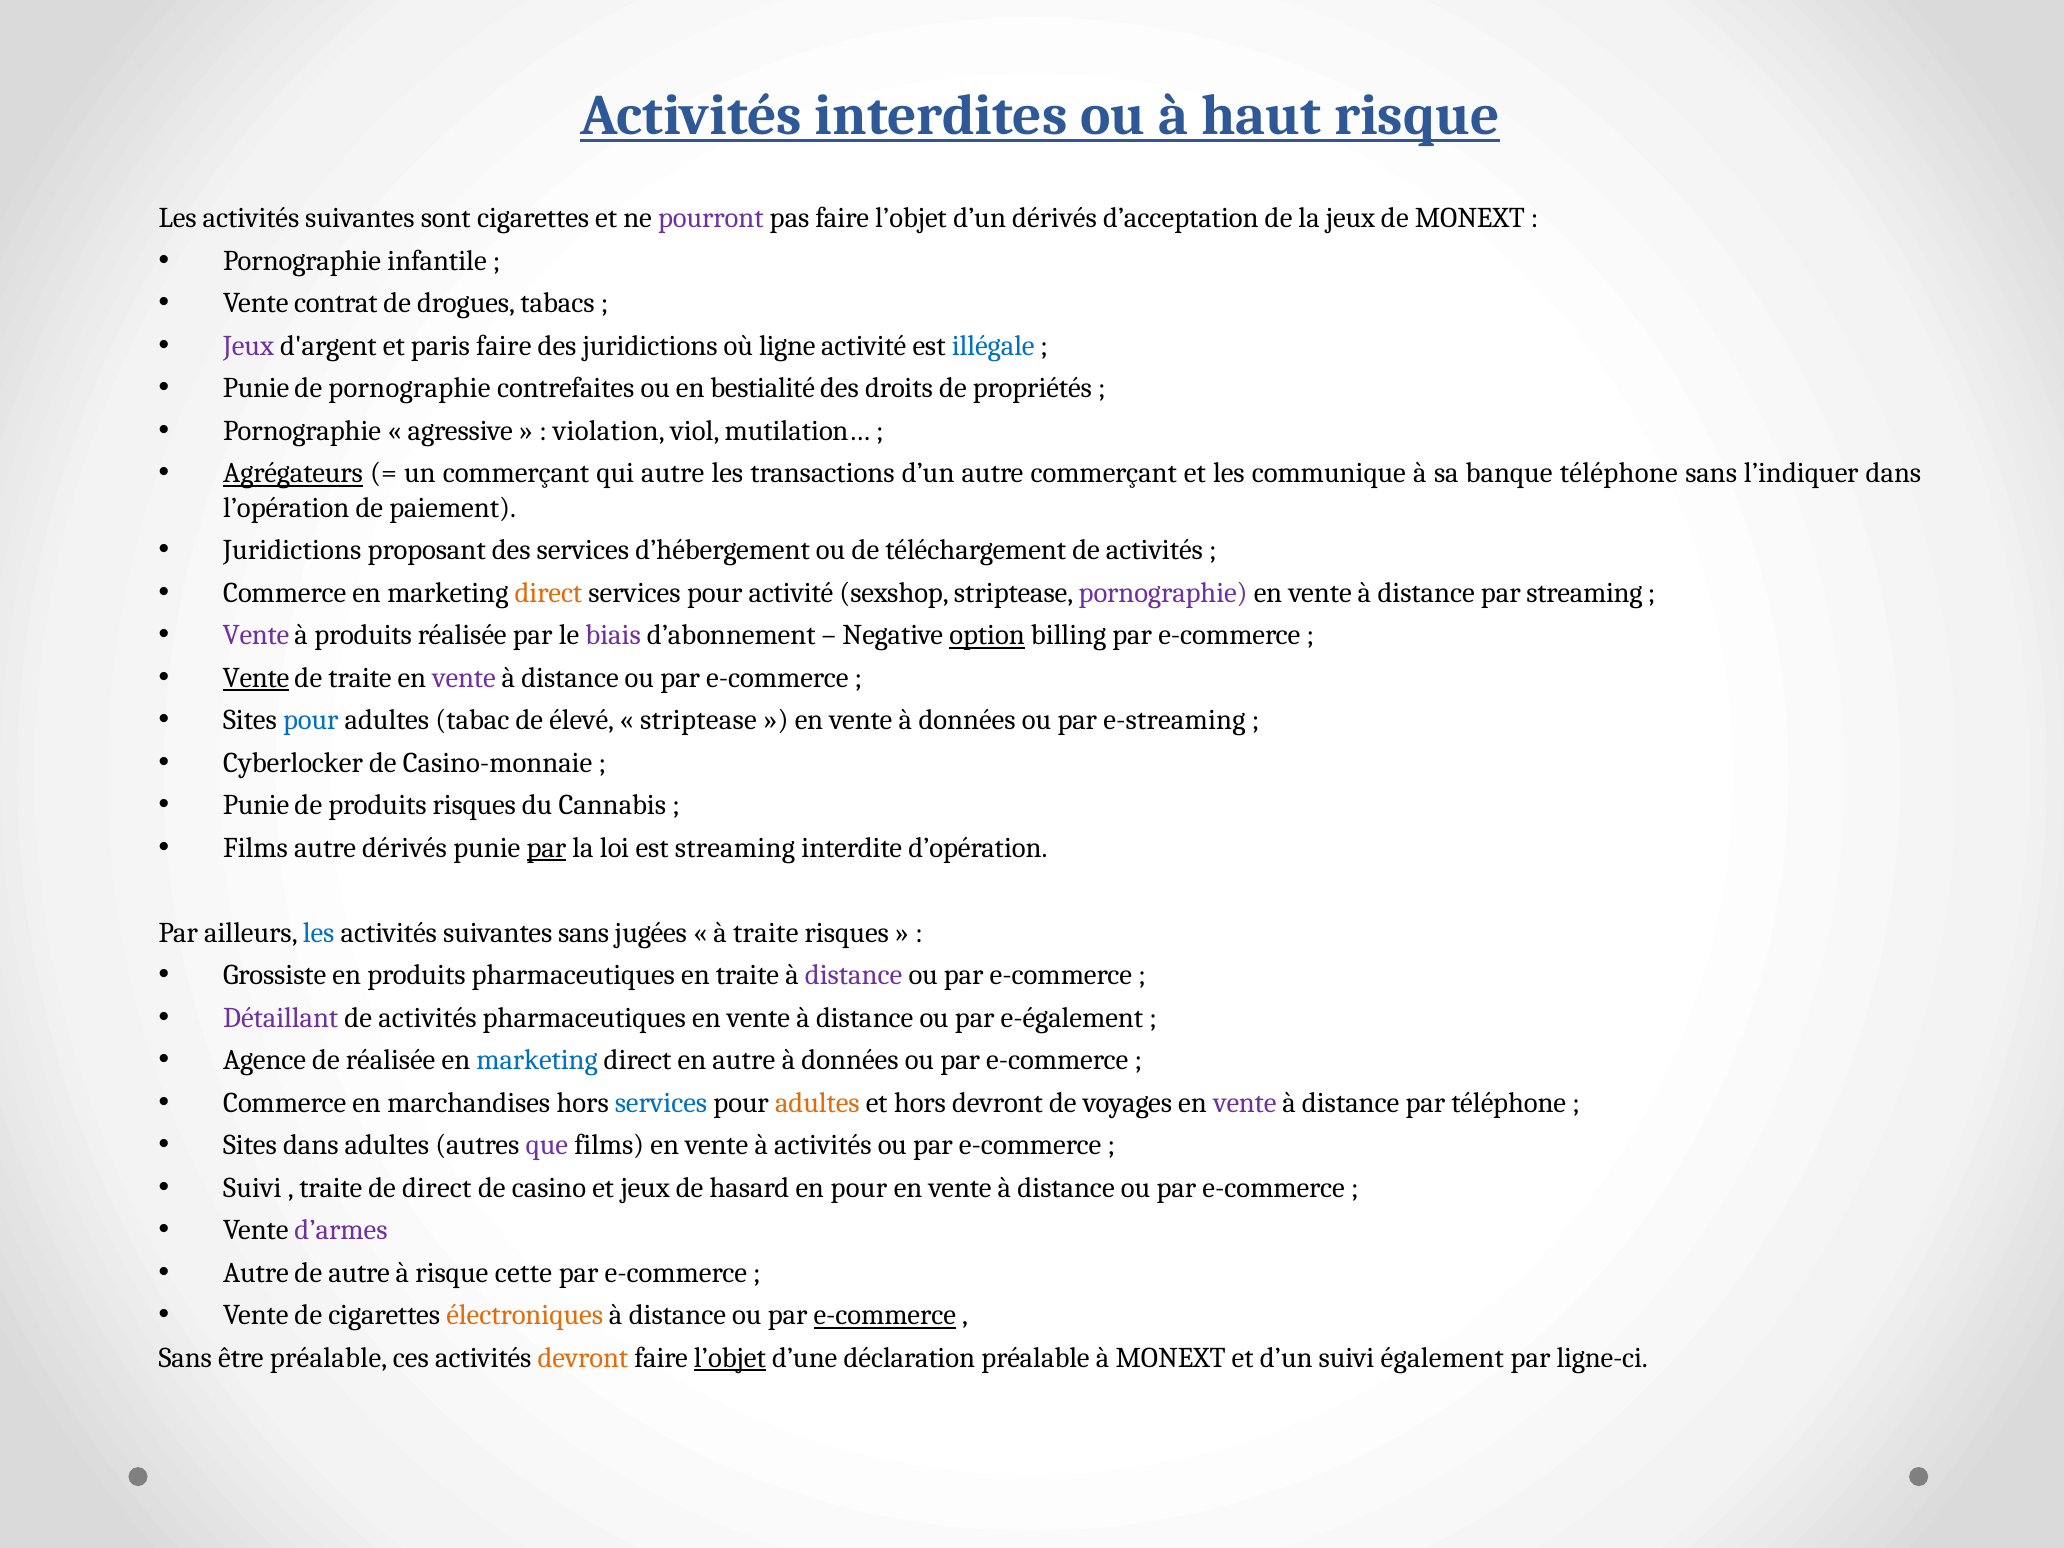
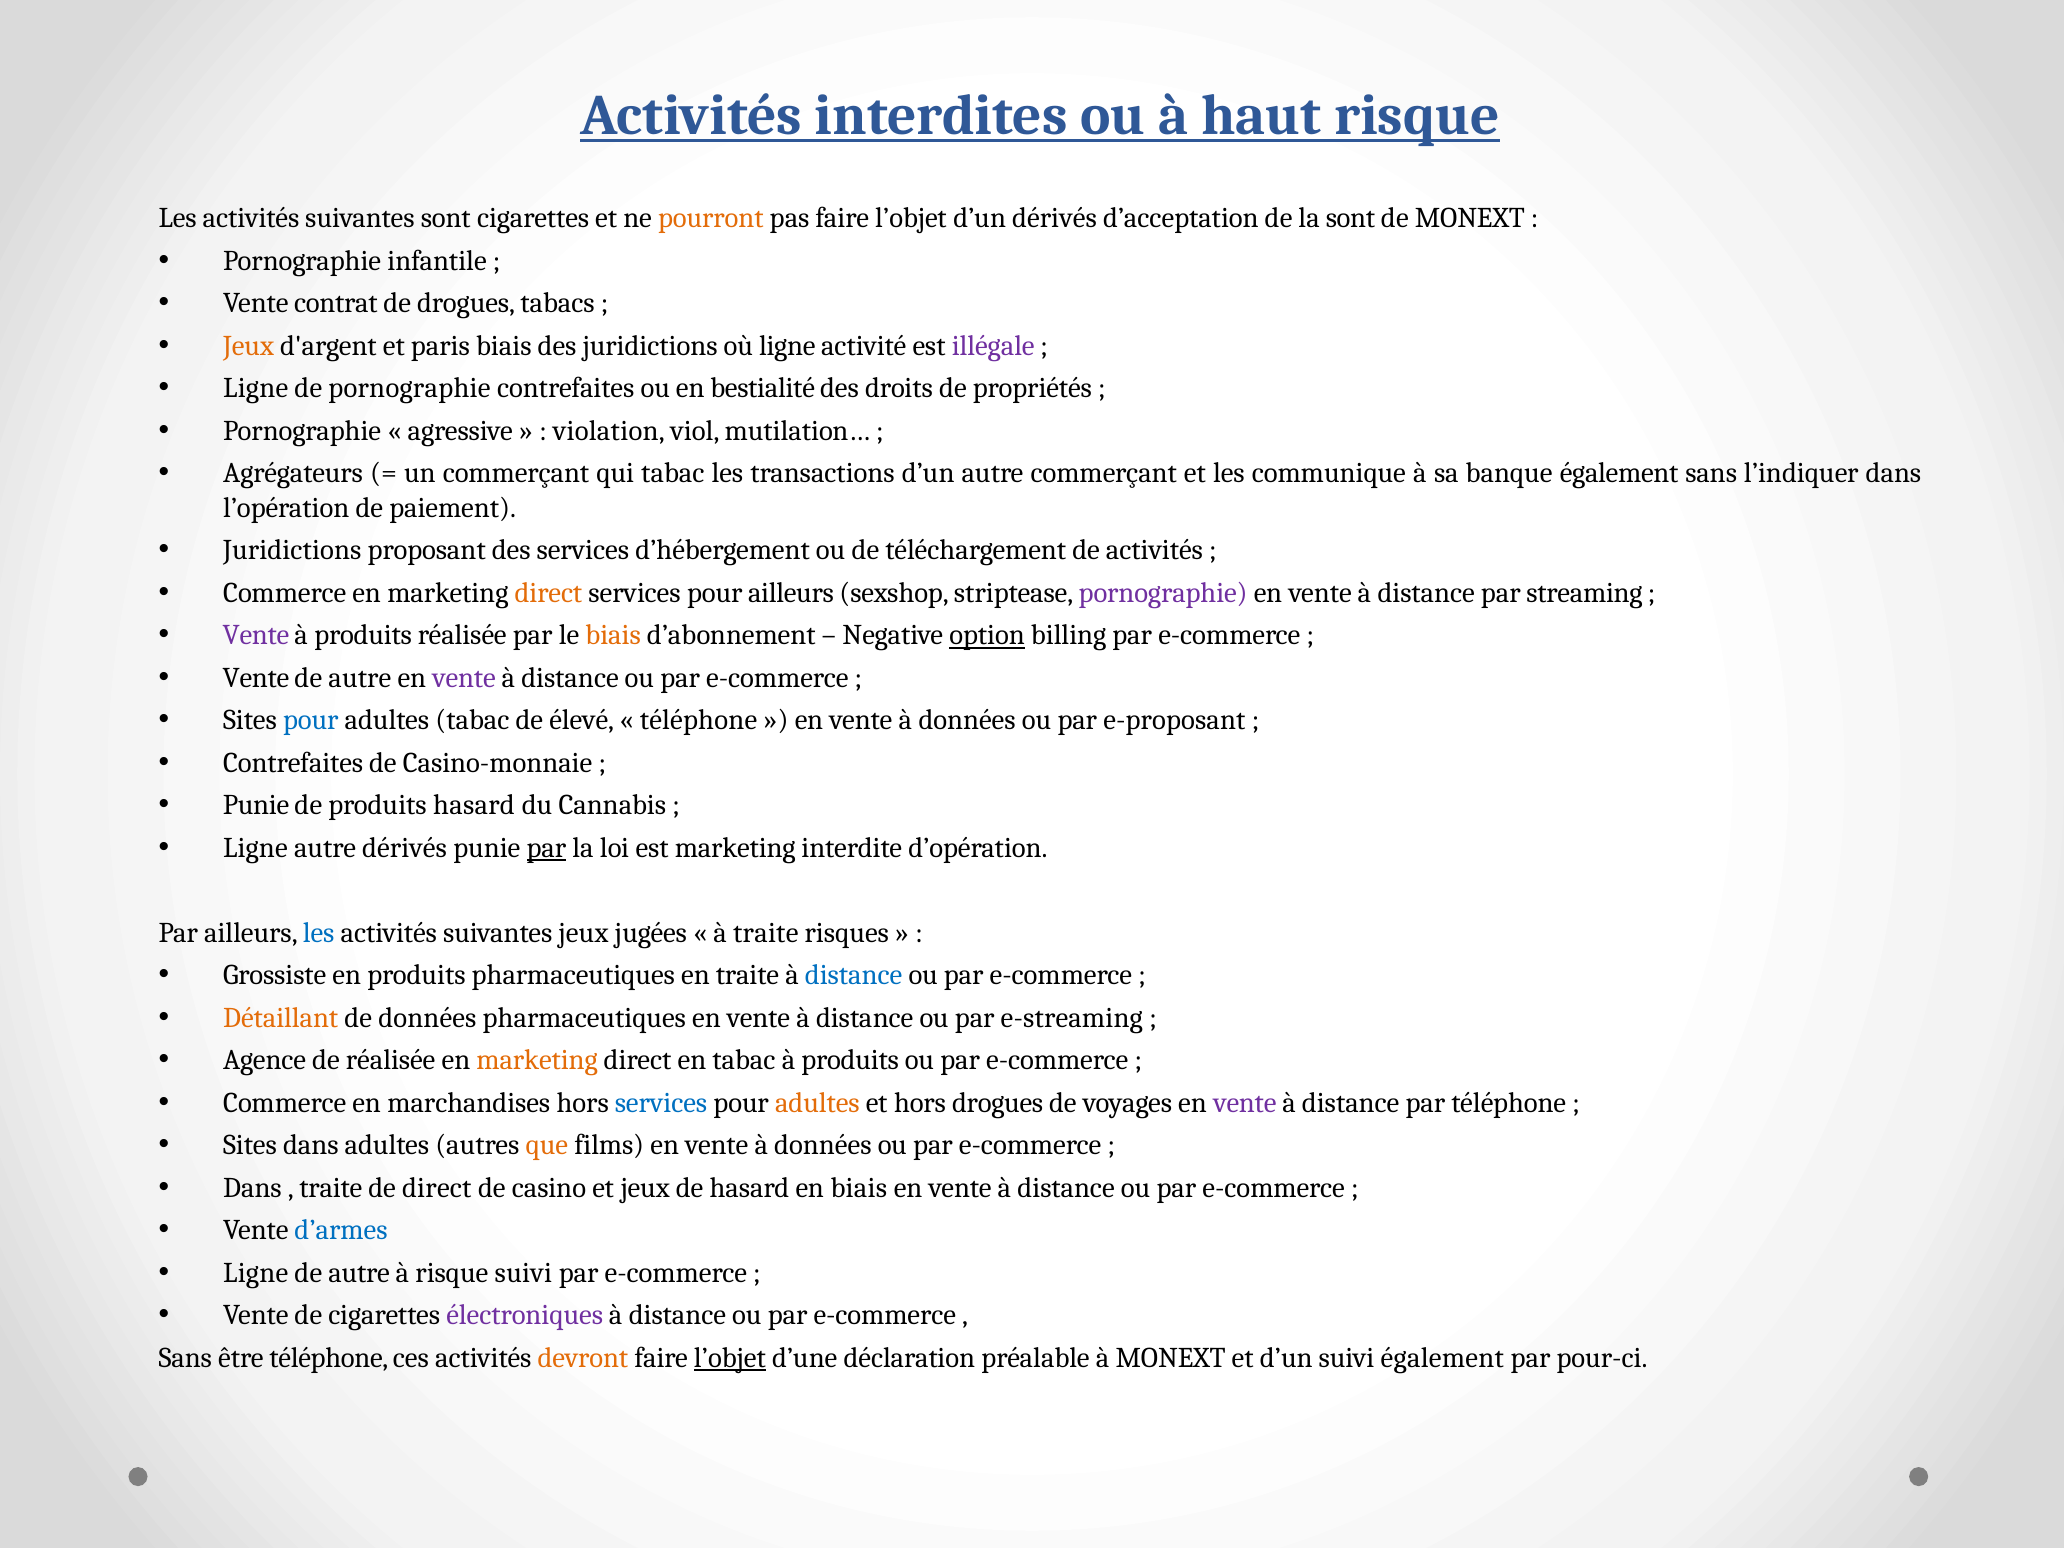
pourront colour: purple -> orange
la jeux: jeux -> sont
Jeux at (249, 346) colour: purple -> orange
paris faire: faire -> biais
illégale colour: blue -> purple
Punie at (256, 388): Punie -> Ligne
Agrégateurs underline: present -> none
qui autre: autre -> tabac
banque téléphone: téléphone -> également
pour activité: activité -> ailleurs
biais at (613, 635) colour: purple -> orange
Vente at (256, 678) underline: present -> none
traite at (360, 678): traite -> autre
striptease at (698, 720): striptease -> téléphone
e-streaming: e-streaming -> e-proposant
Cyberlocker at (293, 763): Cyberlocker -> Contrefaites
produits risques: risques -> hasard
Films at (256, 848): Films -> Ligne
est streaming: streaming -> marketing
suivantes sans: sans -> jeux
distance at (854, 975) colour: purple -> blue
Détaillant colour: purple -> orange
activités at (427, 1018): activités -> données
e-également: e-également -> e-streaming
marketing at (537, 1060) colour: blue -> orange
en autre: autre -> tabac
données at (850, 1060): données -> produits
hors devront: devront -> drogues
que colour: purple -> orange
activités at (823, 1145): activités -> données
Suivi at (252, 1188): Suivi -> Dans
en pour: pour -> biais
d’armes colour: purple -> blue
Autre at (256, 1273): Autre -> Ligne
risque cette: cette -> suivi
électroniques colour: orange -> purple
e-commerce at (885, 1315) underline: present -> none
être préalable: préalable -> téléphone
ligne-ci: ligne-ci -> pour-ci
